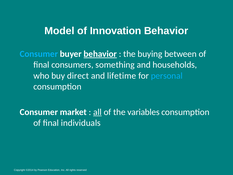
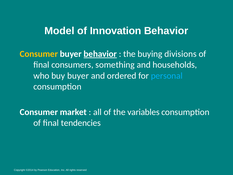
Consumer at (39, 54) colour: light blue -> yellow
between: between -> divisions
buy direct: direct -> buyer
lifetime: lifetime -> ordered
all at (97, 112) underline: present -> none
individuals: individuals -> tendencies
